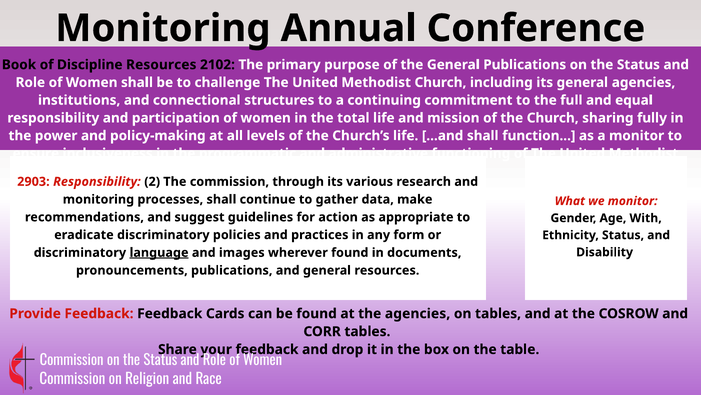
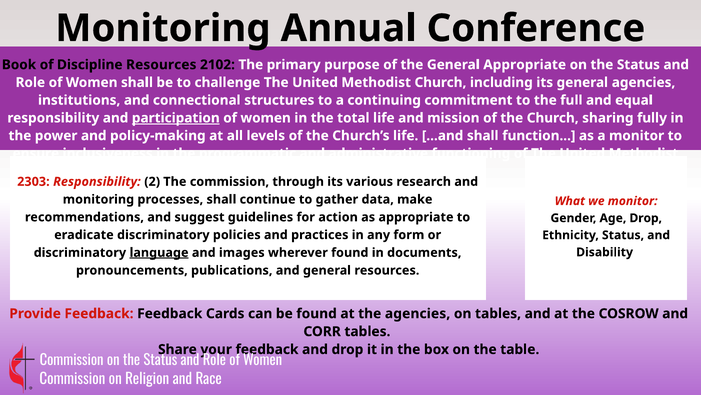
General Publications: Publications -> Appropriate
participation underline: none -> present
2903: 2903 -> 2303
Age With: With -> Drop
